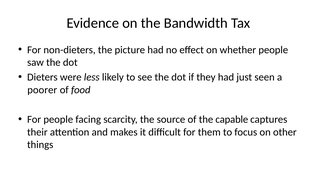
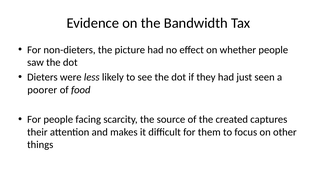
capable: capable -> created
